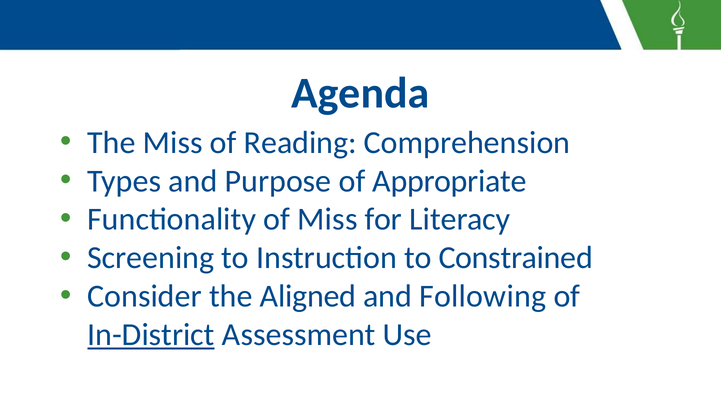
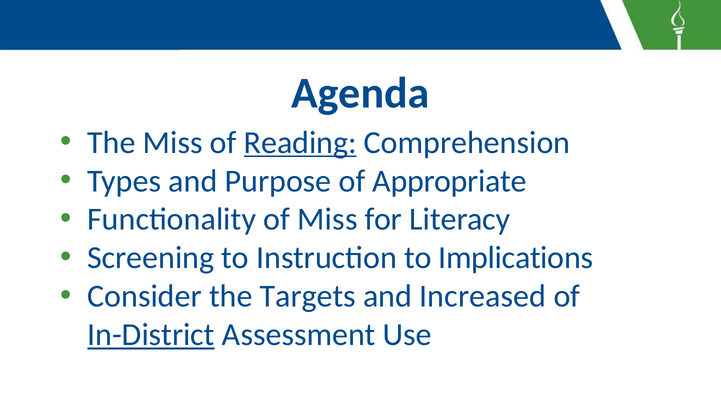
Reading underline: none -> present
Constrained: Constrained -> Implications
Aligned: Aligned -> Targets
Following: Following -> Increased
